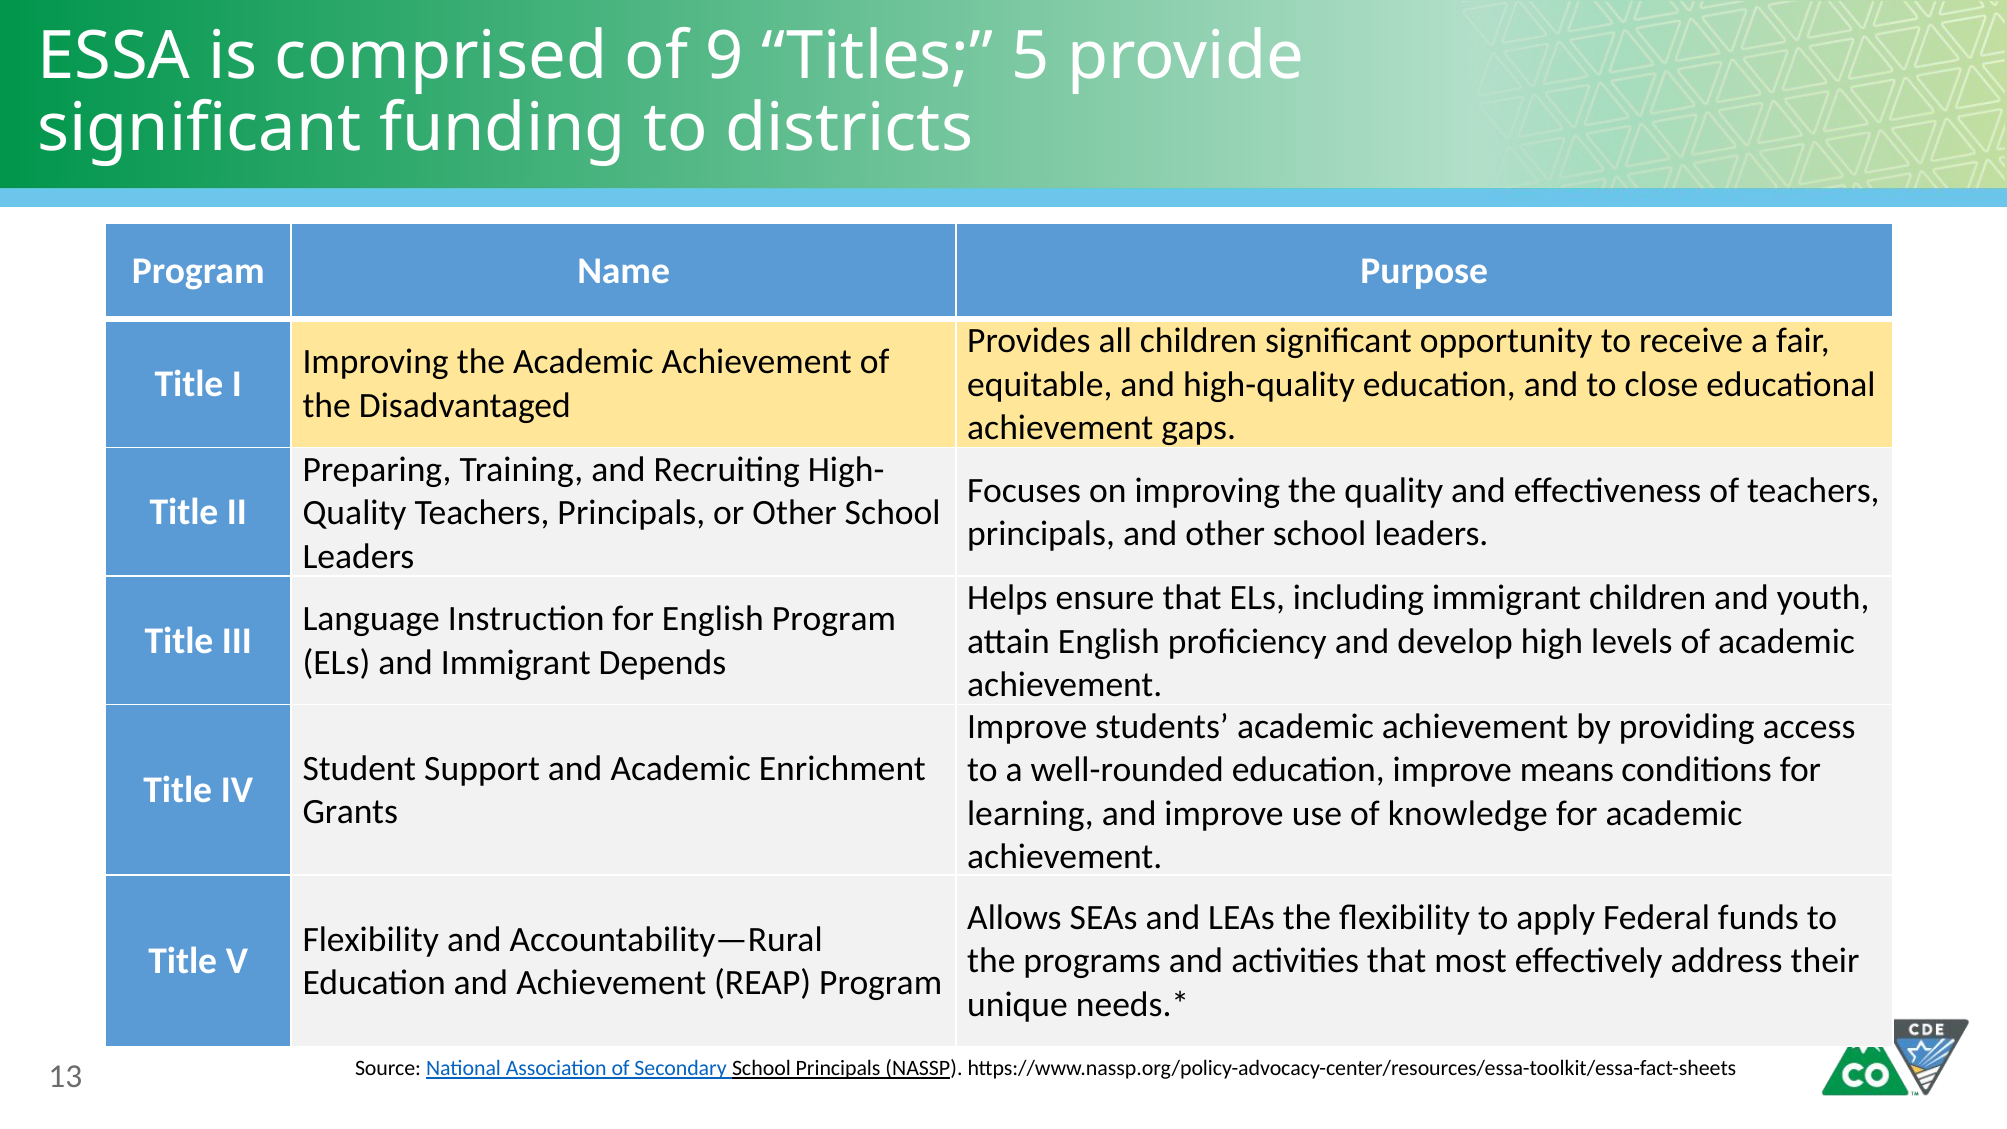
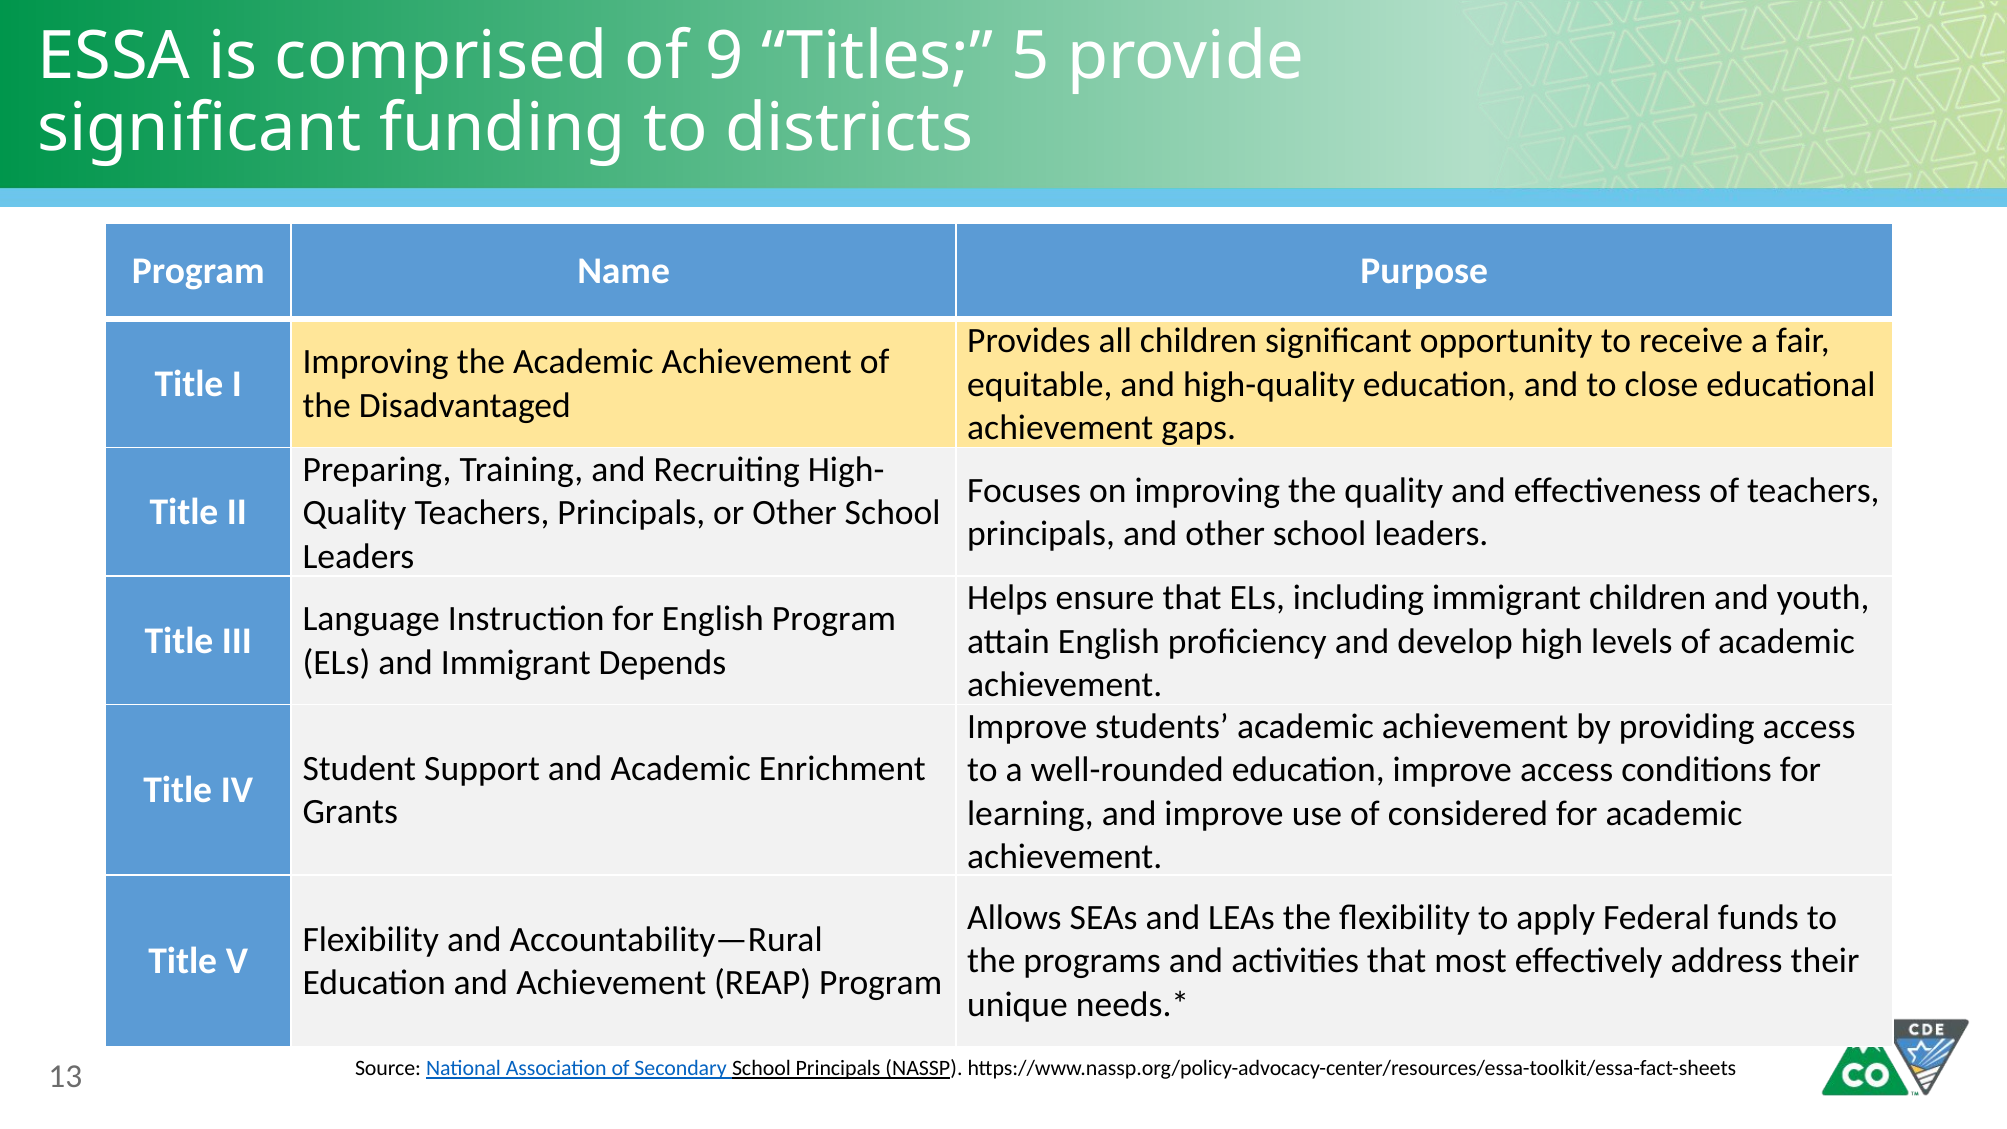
improve means: means -> access
knowledge: knowledge -> considered
